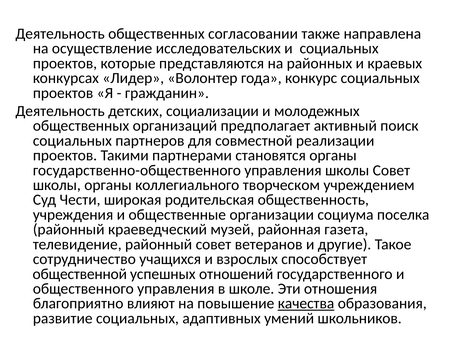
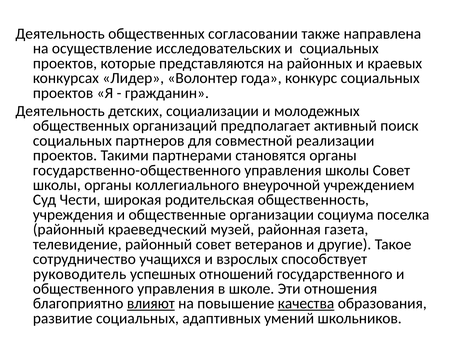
творческом: творческом -> внеурочной
общественной: общественной -> руководитель
влияют underline: none -> present
